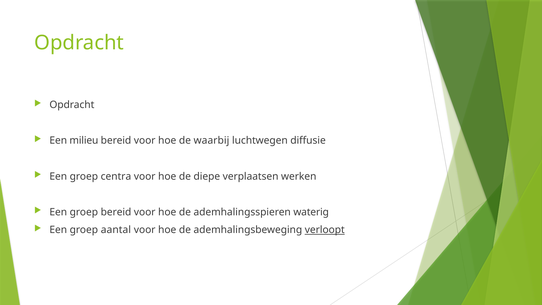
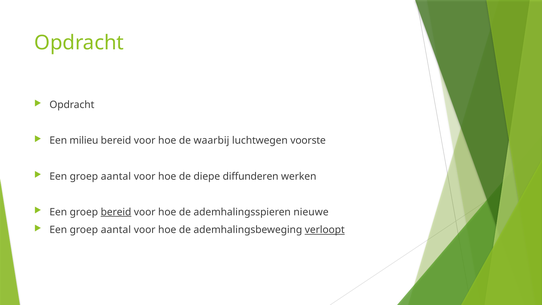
diffusie: diffusie -> voorste
centra at (116, 176): centra -> aantal
verplaatsen: verplaatsen -> diffunderen
bereid at (116, 212) underline: none -> present
waterig: waterig -> nieuwe
